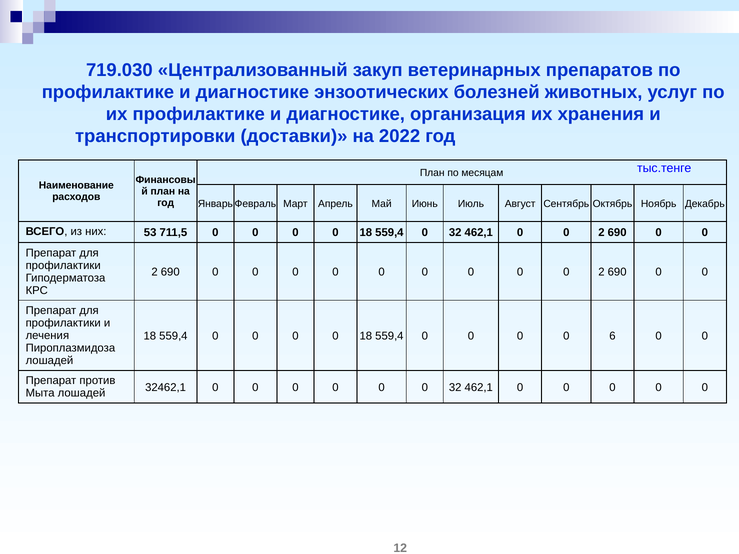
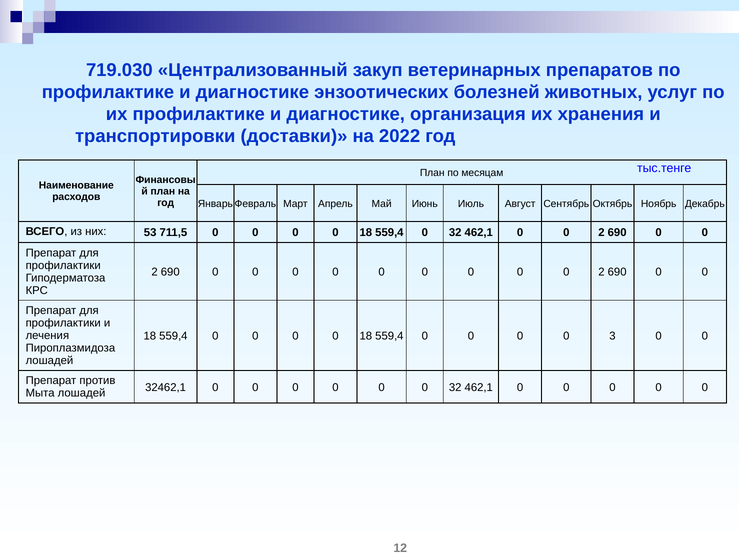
6: 6 -> 3
